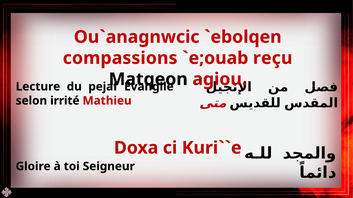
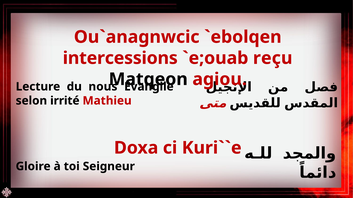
compassions: compassions -> intercessions
pejaf: pejaf -> nous
